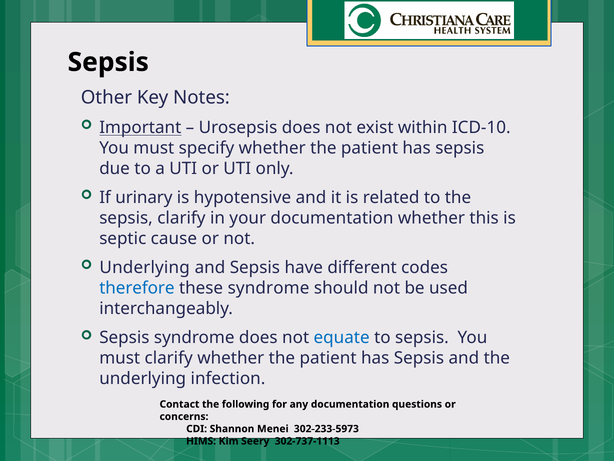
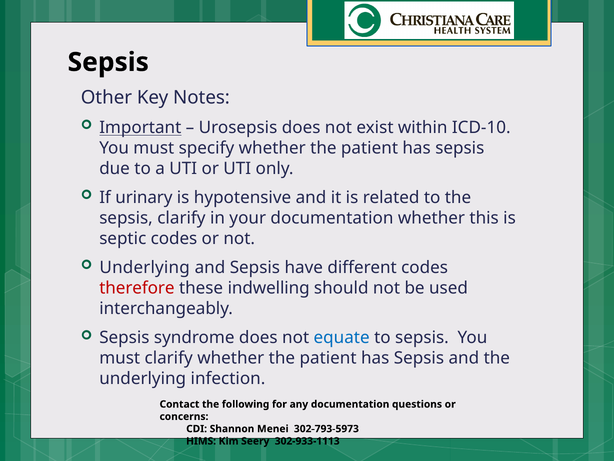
septic cause: cause -> codes
therefore colour: blue -> red
these syndrome: syndrome -> indwelling
302-233-5973: 302-233-5973 -> 302-793-5973
302-737-1113: 302-737-1113 -> 302-933-1113
